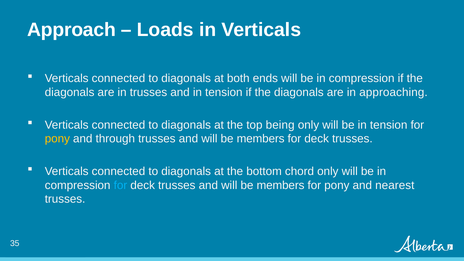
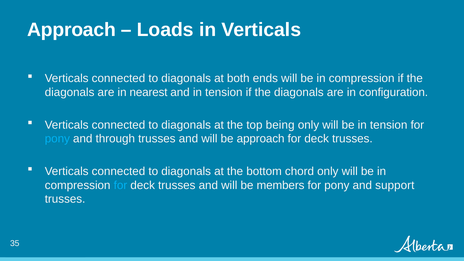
in trusses: trusses -> nearest
approaching: approaching -> configuration
pony at (57, 139) colour: yellow -> light blue
members at (261, 139): members -> approach
nearest: nearest -> support
